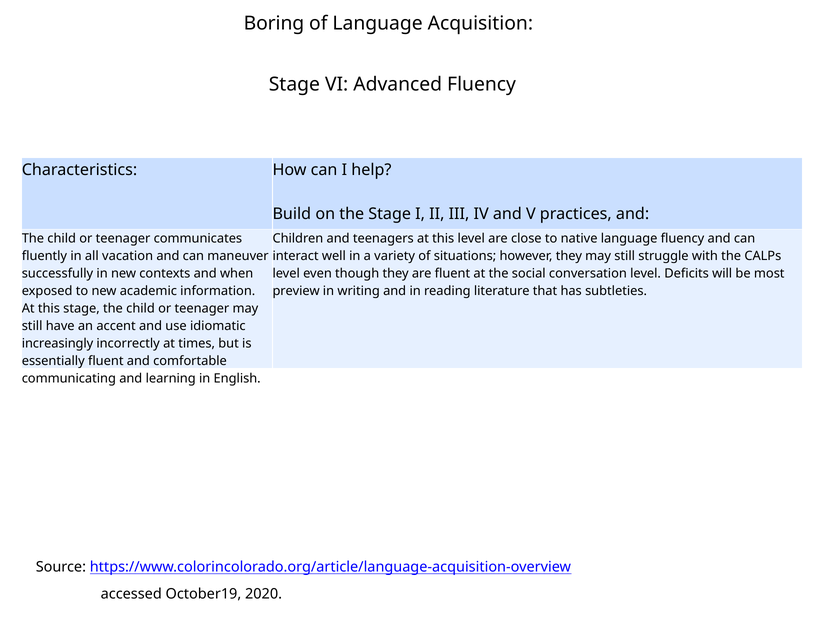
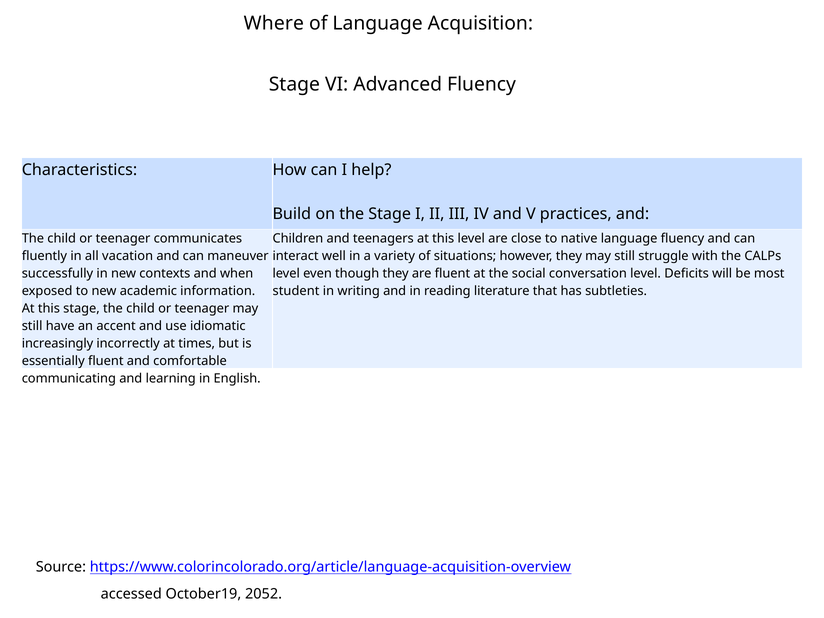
Boring: Boring -> Where
preview: preview -> student
2020: 2020 -> 2052
